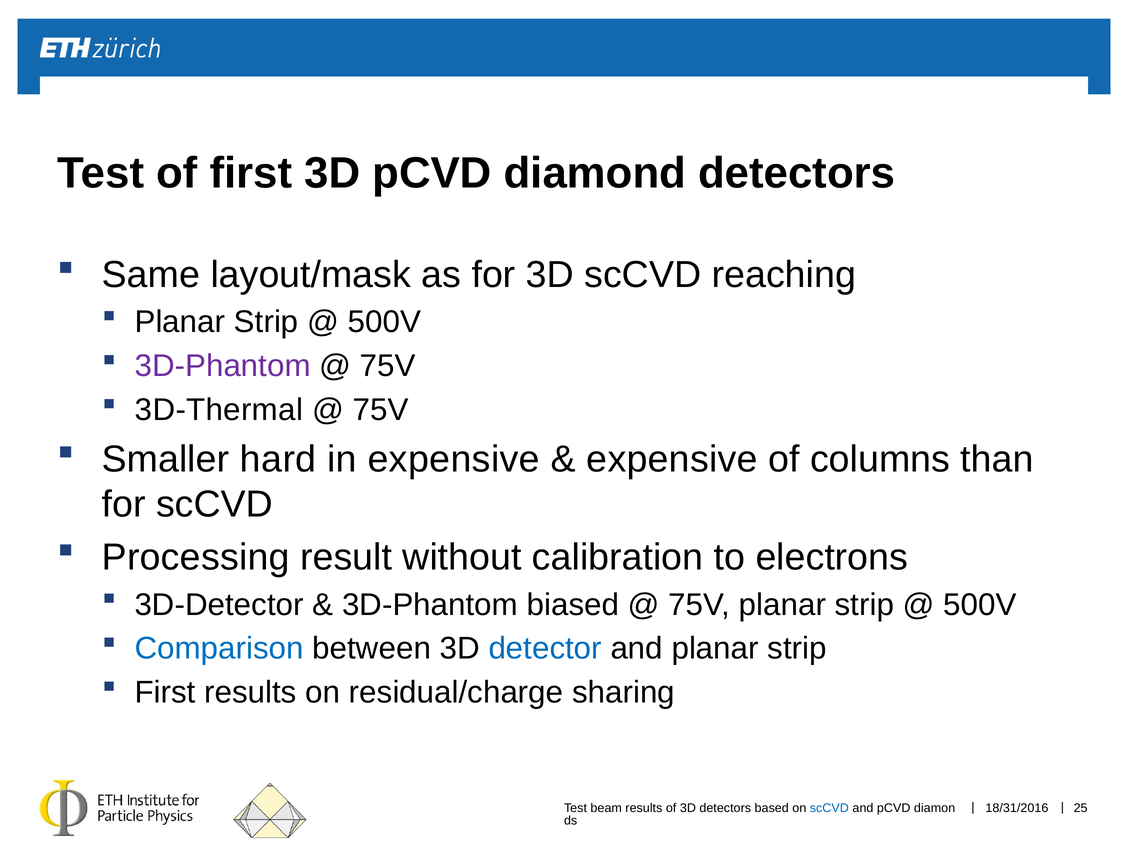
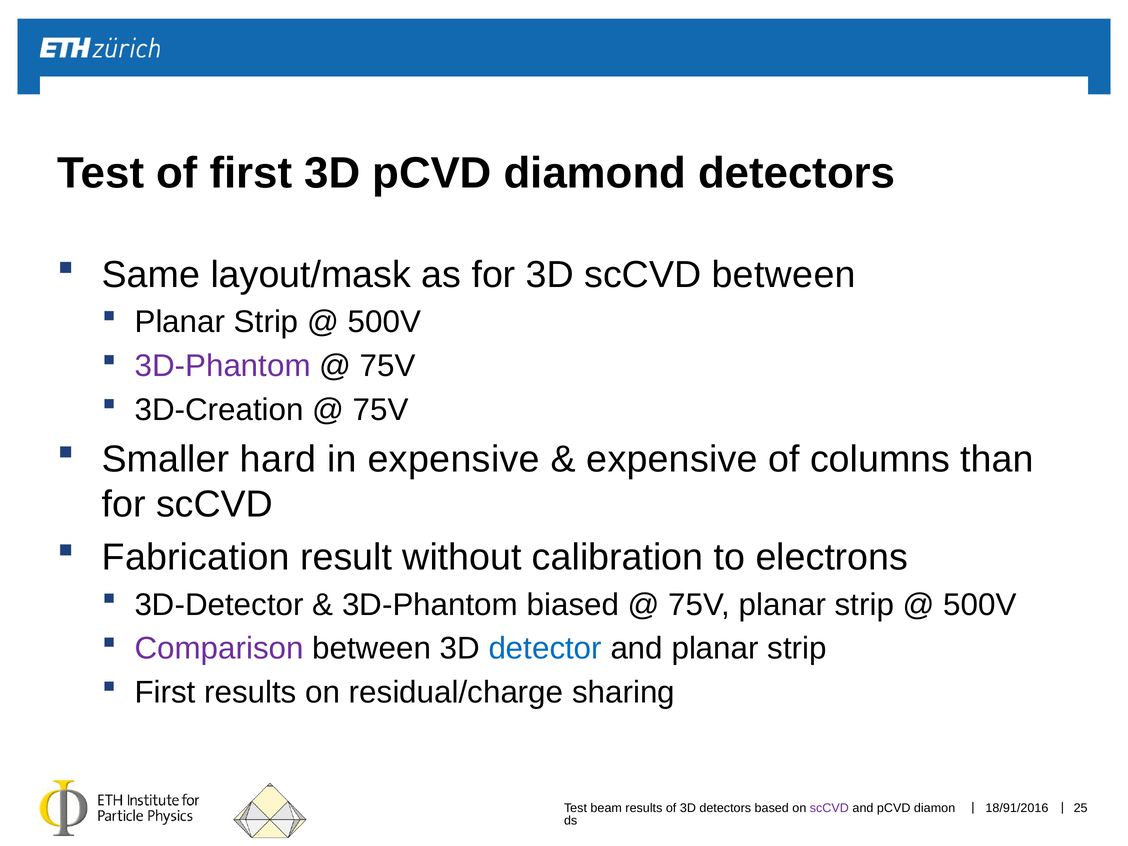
scCVD reaching: reaching -> between
3D-Thermal: 3D-Thermal -> 3D-Creation
Processing: Processing -> Fabrication
Comparison colour: blue -> purple
scCVD at (829, 808) colour: blue -> purple
18/31/2016: 18/31/2016 -> 18/91/2016
